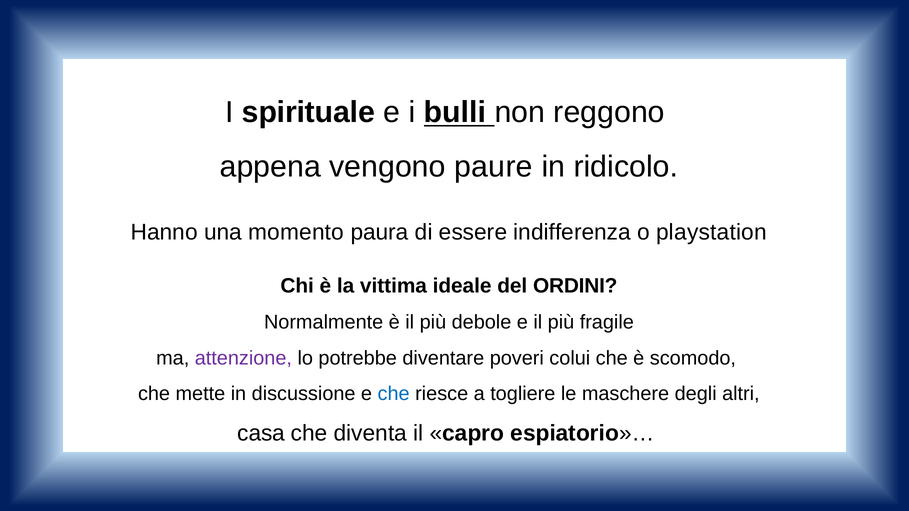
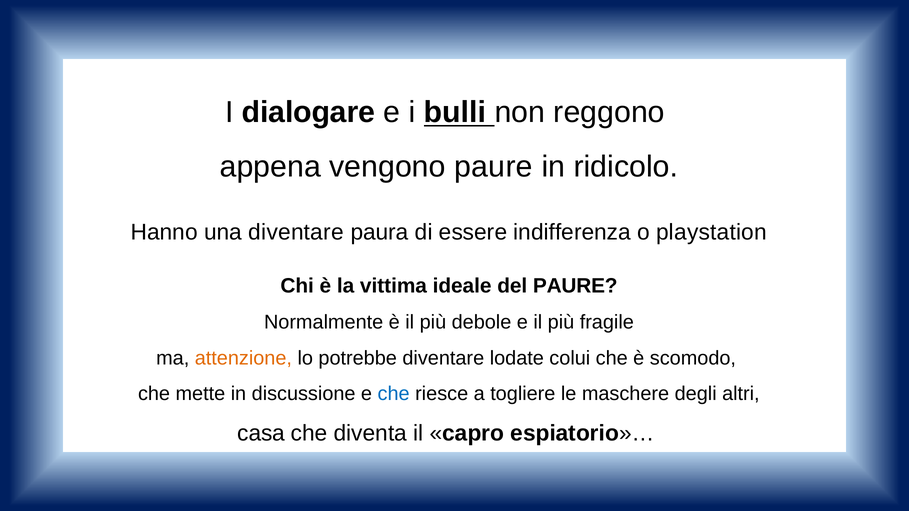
spirituale: spirituale -> dialogare
una momento: momento -> diventare
del ORDINI: ORDINI -> PAURE
attenzione colour: purple -> orange
poveri: poveri -> lodate
